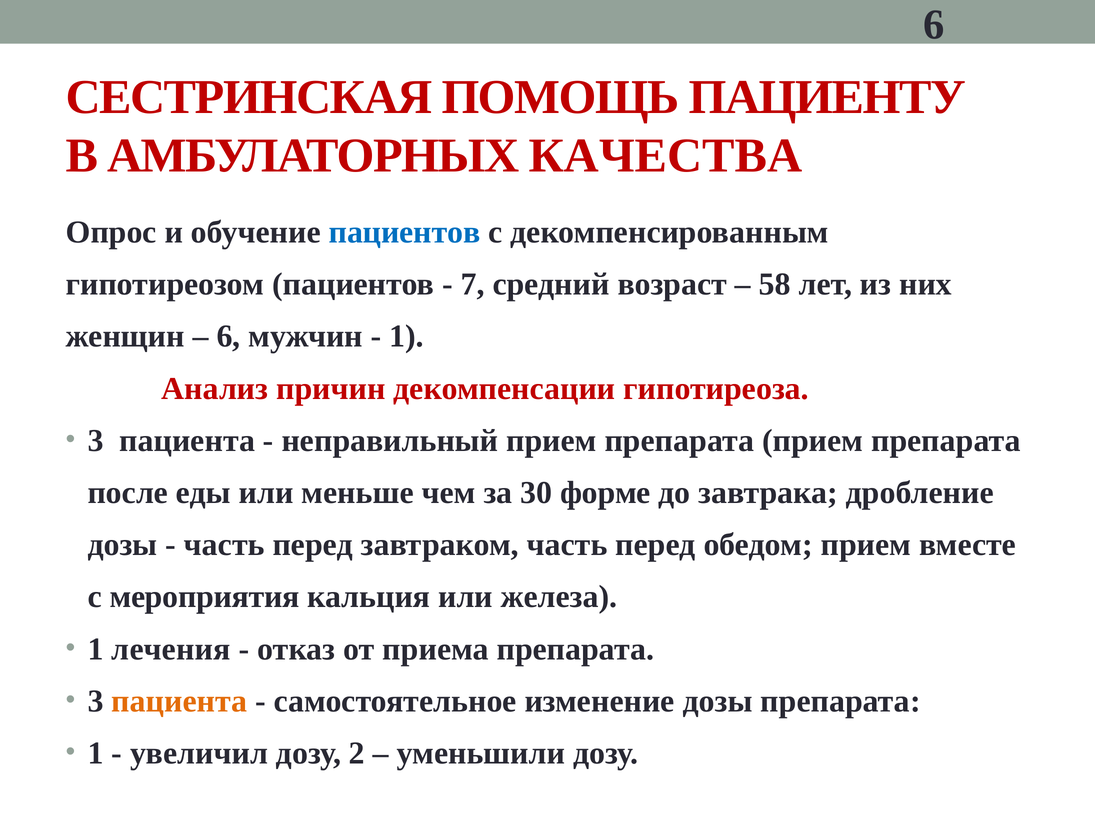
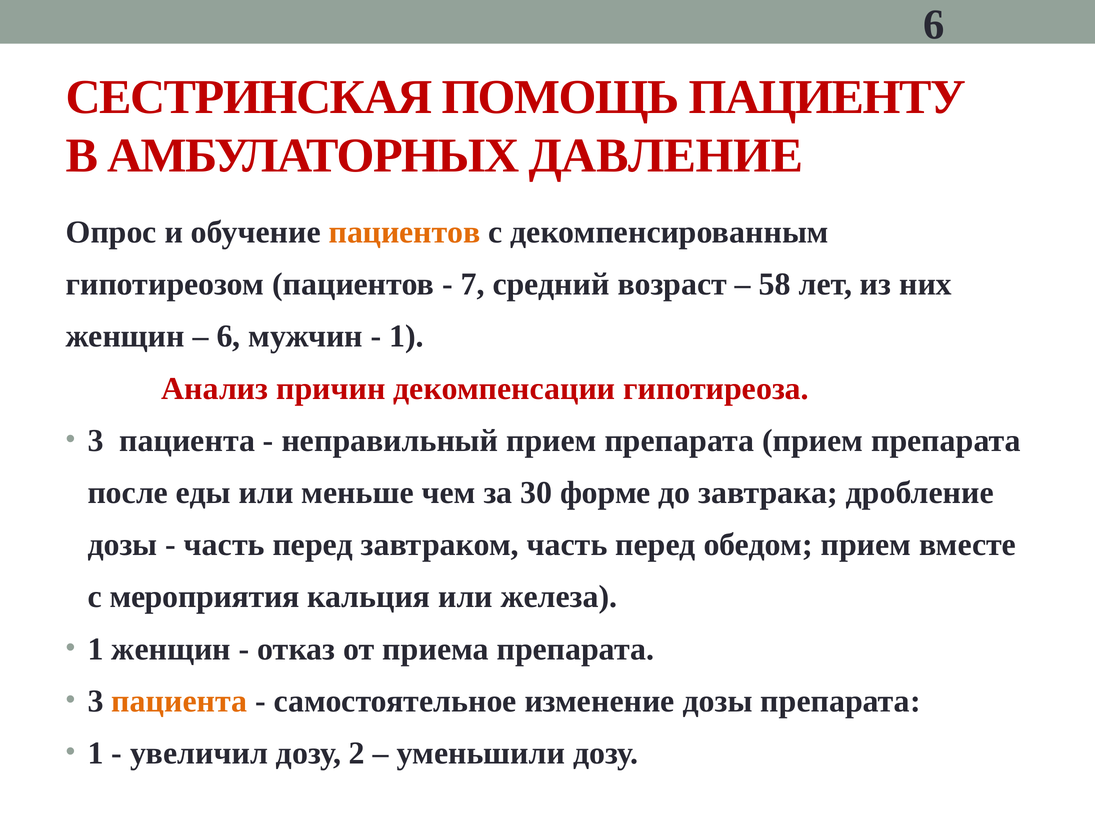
КАЧЕСТВА: КАЧЕСТВА -> ДАВЛЕНИЕ
пациентов at (405, 232) colour: blue -> orange
1 лечения: лечения -> женщин
